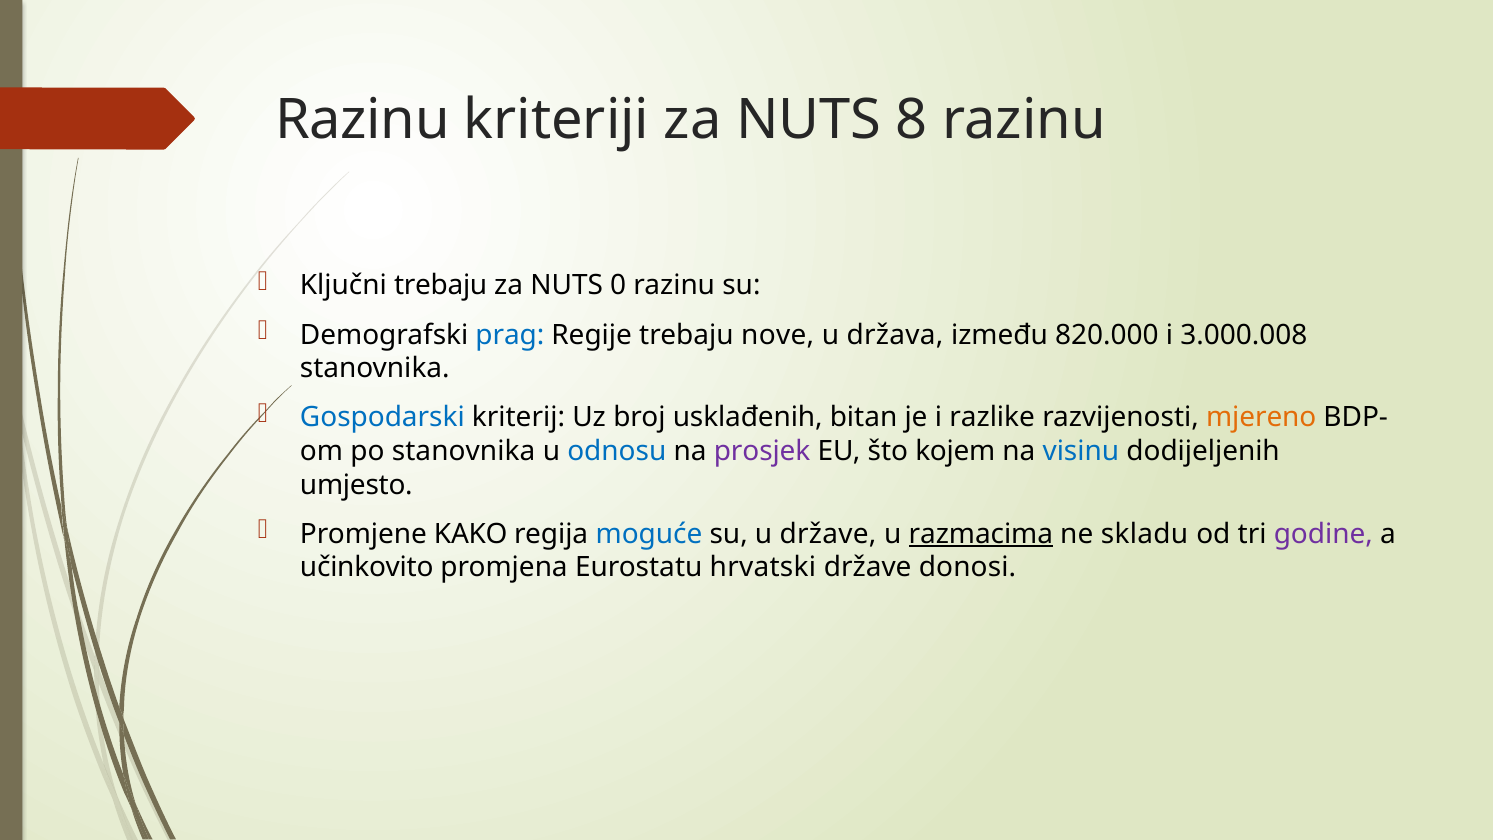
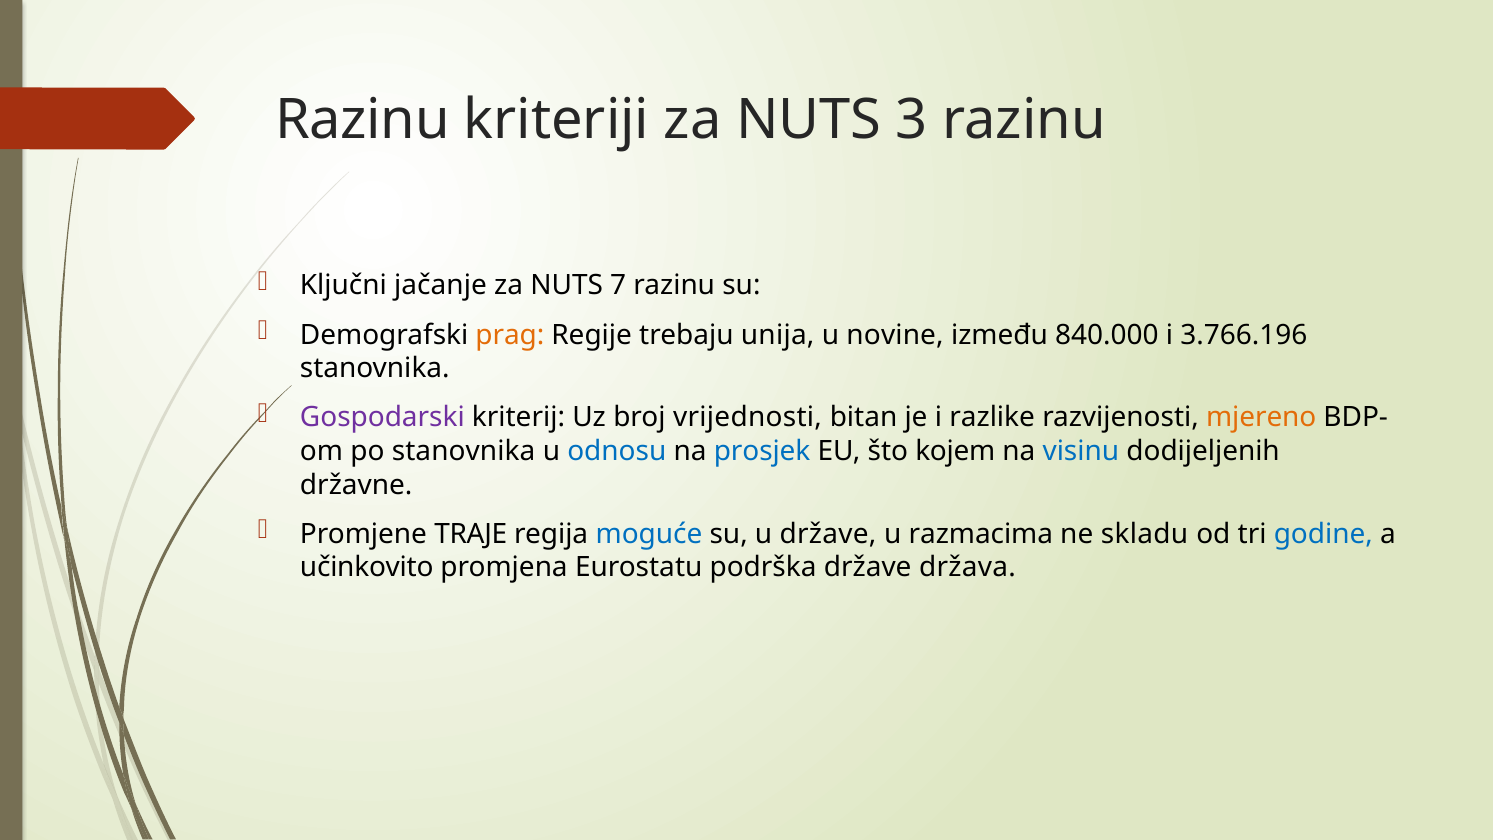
8: 8 -> 3
Ključni trebaju: trebaju -> jačanje
0: 0 -> 7
prag colour: blue -> orange
nove: nove -> unija
država: država -> novine
820.000: 820.000 -> 840.000
3.000.008: 3.000.008 -> 3.766.196
Gospodarski colour: blue -> purple
usklađenih: usklađenih -> vrijednosti
prosjek colour: purple -> blue
umjesto: umjesto -> državne
KAKO: KAKO -> TRAJE
razmacima underline: present -> none
godine colour: purple -> blue
hrvatski: hrvatski -> podrška
donosi: donosi -> država
